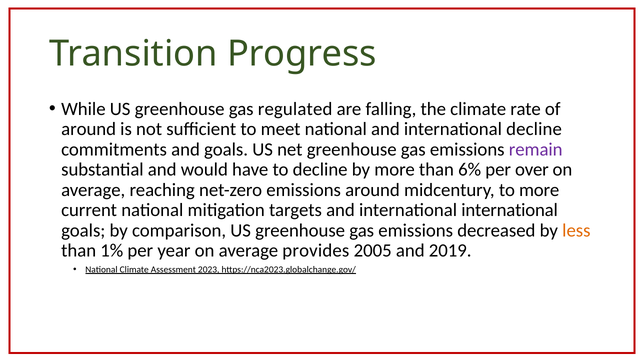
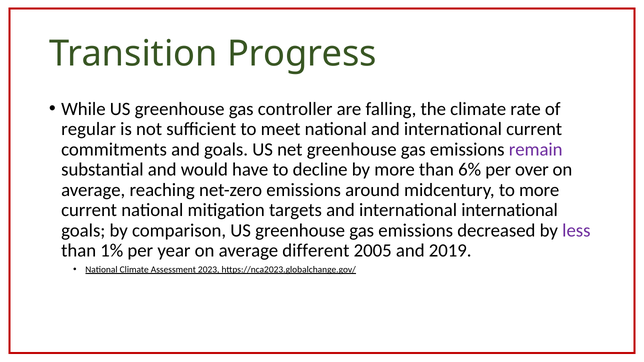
regulated: regulated -> controller
around at (89, 129): around -> regular
international decline: decline -> current
less colour: orange -> purple
provides: provides -> different
